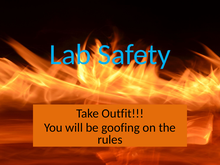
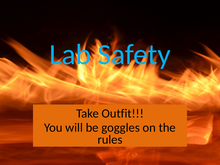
goofing: goofing -> goggles
